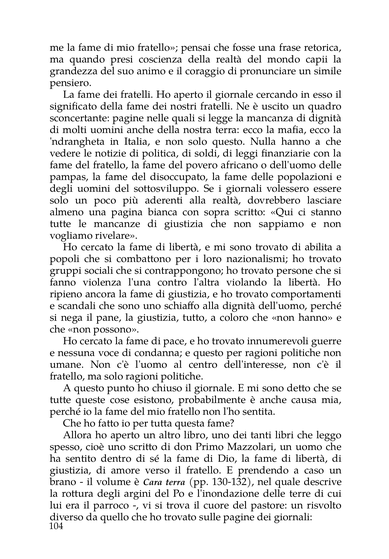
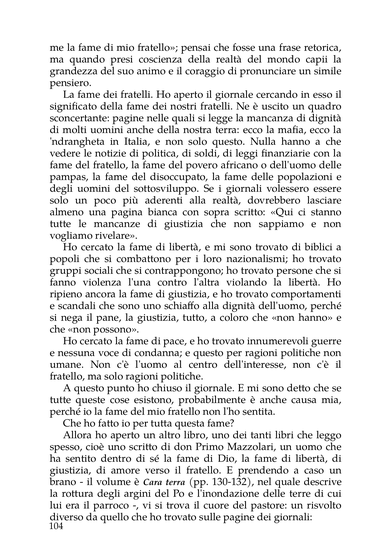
abilita: abilita -> biblici
